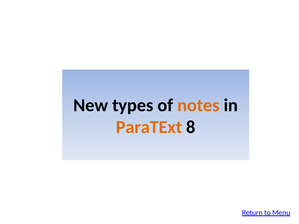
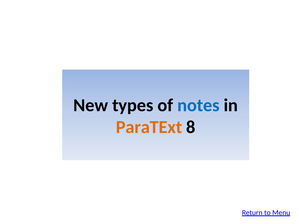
notes colour: orange -> blue
